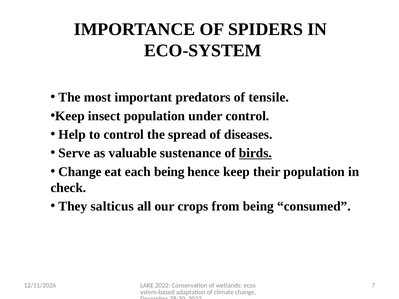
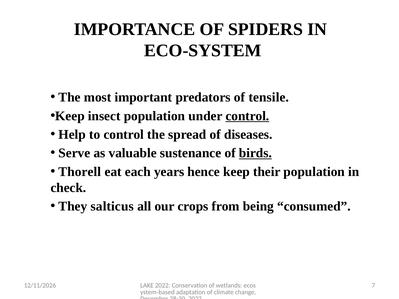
control at (247, 116) underline: none -> present
Change at (80, 172): Change -> Thorell
each being: being -> years
